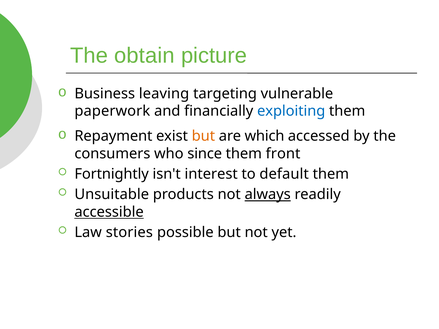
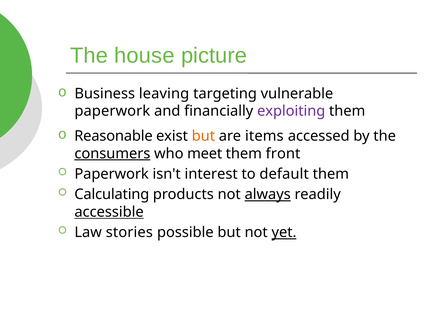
obtain: obtain -> house
exploiting colour: blue -> purple
Repayment: Repayment -> Reasonable
which: which -> items
consumers underline: none -> present
since: since -> meet
Fortnightly at (112, 174): Fortnightly -> Paperwork
Unsuitable: Unsuitable -> Calculating
yet underline: none -> present
